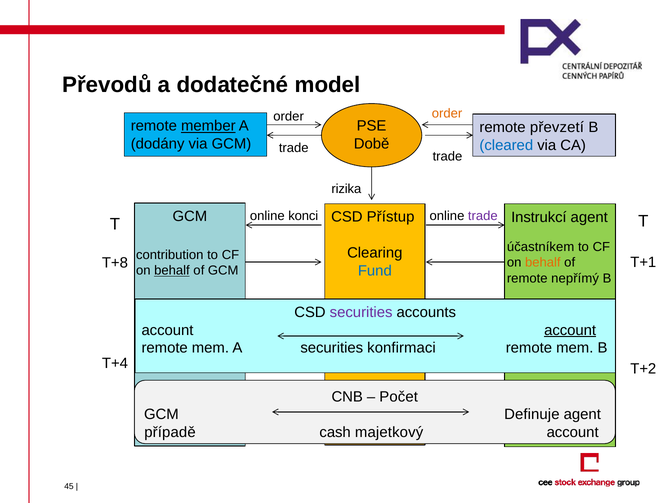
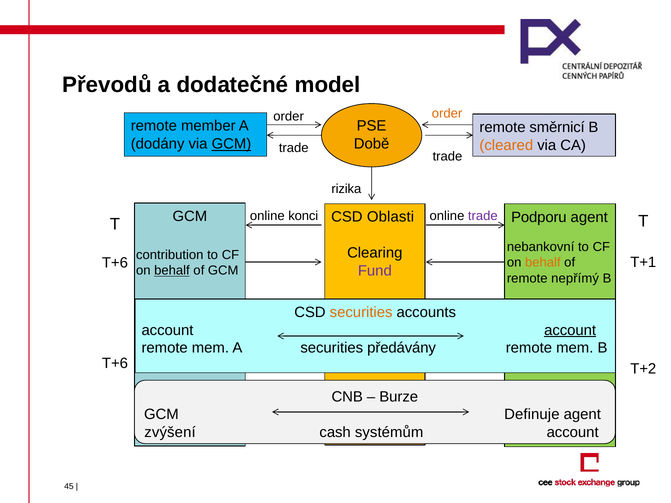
member underline: present -> none
převzetí: převzetí -> směrnicí
GCM at (231, 144) underline: none -> present
cleared colour: blue -> orange
Instrukcí: Instrukcí -> Podporu
Přístup: Přístup -> Oblasti
účastníkem: účastníkem -> nebankovní
T+8 at (115, 263): T+8 -> T+6
Fund colour: blue -> purple
securities at (361, 312) colour: purple -> orange
konfirmaci: konfirmaci -> předávány
T+4 at (115, 364): T+4 -> T+6
Počet: Počet -> Burze
případě: případě -> zvýšení
majetkový: majetkový -> systémům
